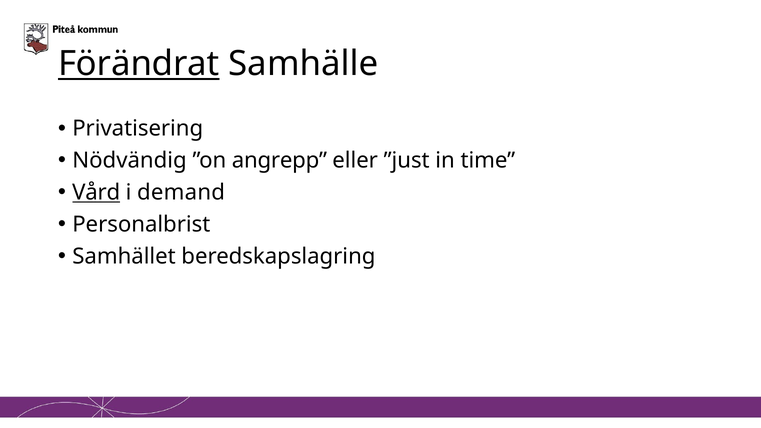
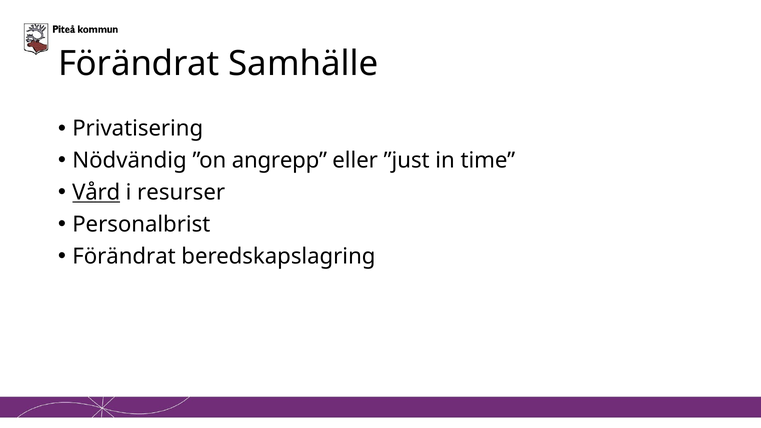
Förändrat at (139, 64) underline: present -> none
demand: demand -> resurser
Samhället at (124, 256): Samhället -> Förändrat
